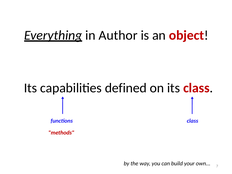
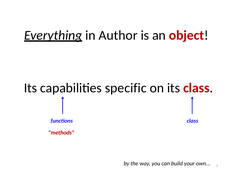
defined: defined -> specific
